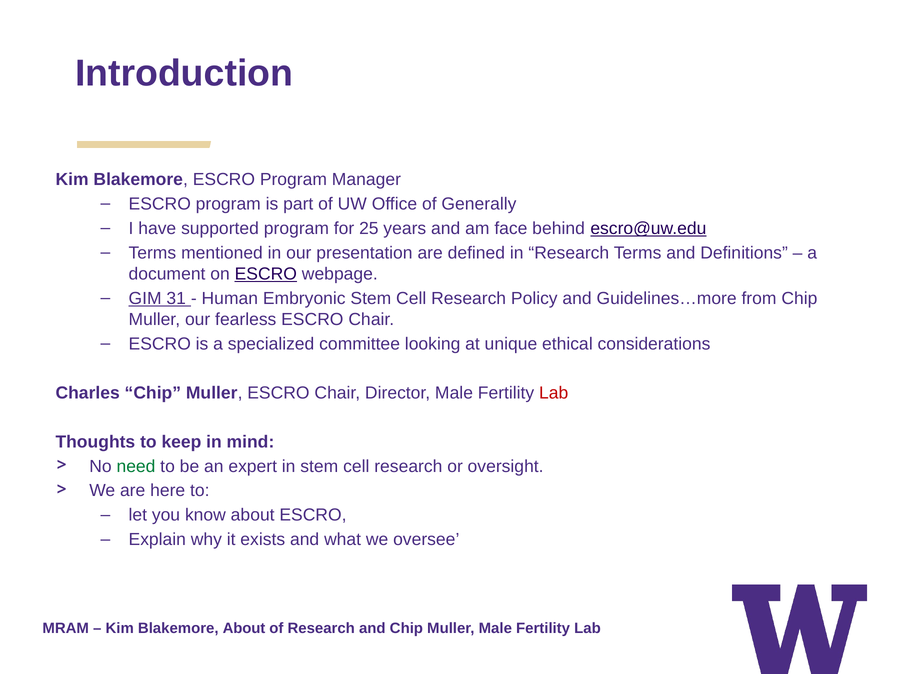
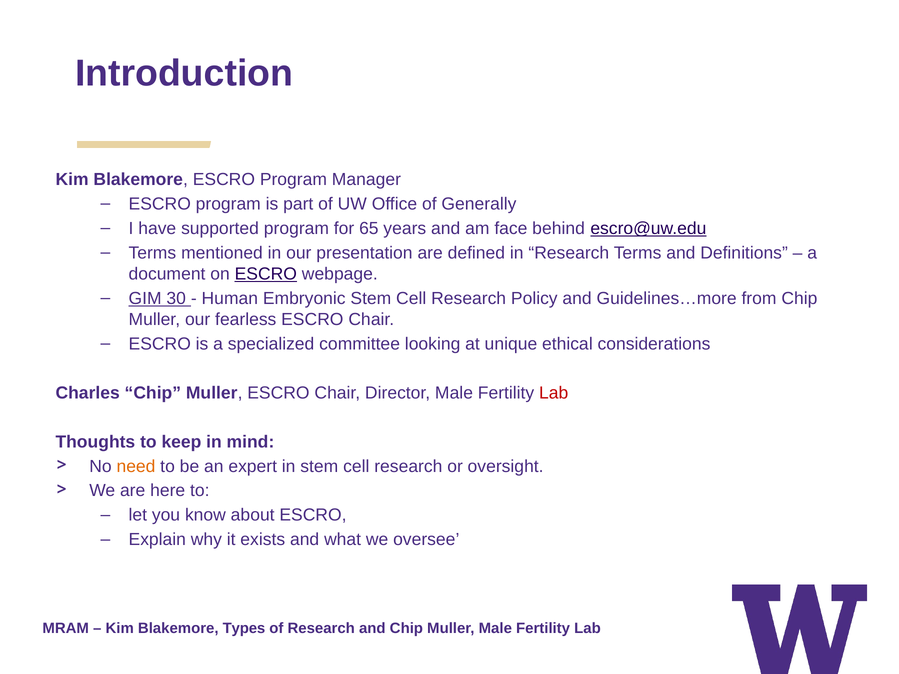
25: 25 -> 65
31: 31 -> 30
need colour: green -> orange
Blakemore About: About -> Types
